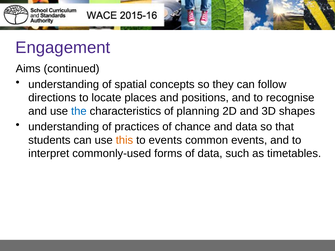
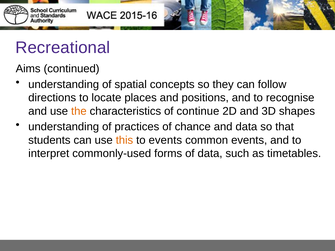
Engagement: Engagement -> Recreational
the colour: blue -> orange
planning: planning -> continue
